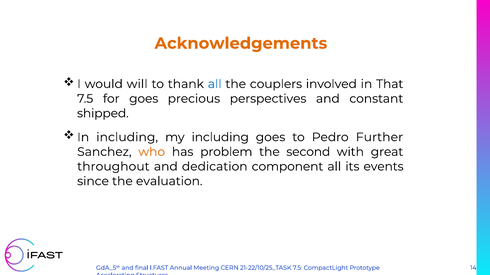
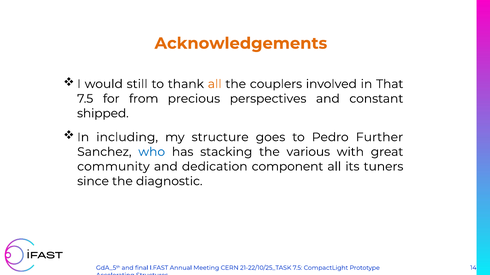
will: will -> still
all at (215, 84) colour: blue -> orange
for goes: goes -> from
my including: including -> structure
who colour: orange -> blue
problem: problem -> stacking
second: second -> various
throughout: throughout -> community
events: events -> tuners
evaluation: evaluation -> diagnostic
